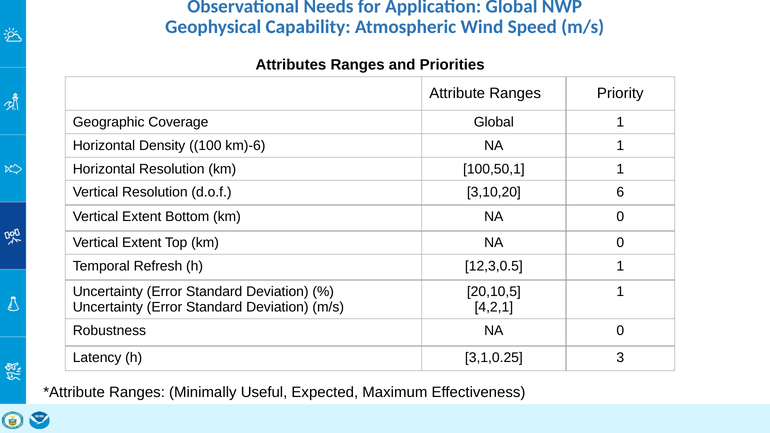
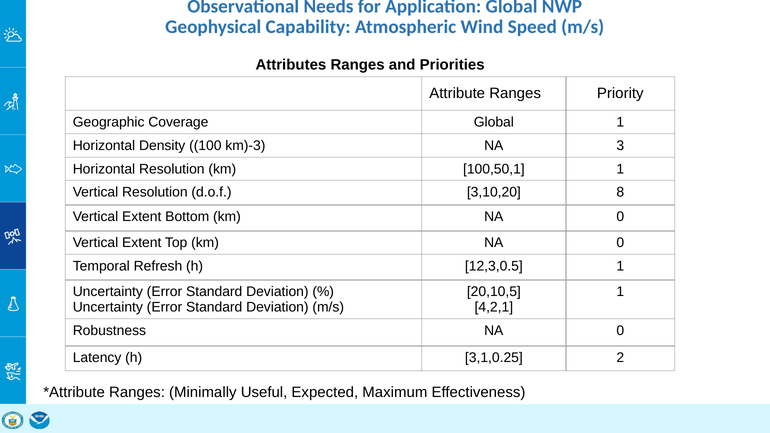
km)-6: km)-6 -> km)-3
NA 1: 1 -> 3
6: 6 -> 8
3: 3 -> 2
